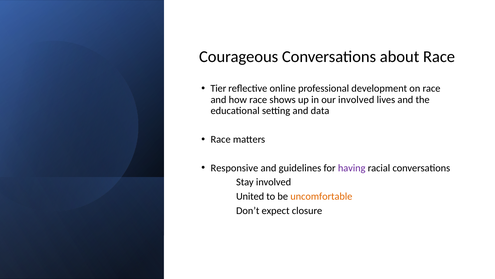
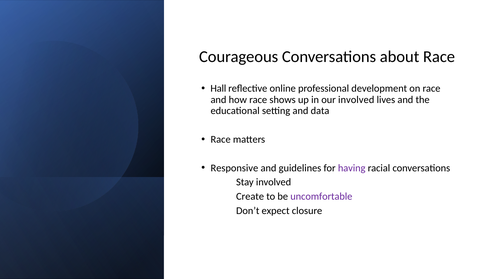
Tier: Tier -> Hall
United: United -> Create
uncomfortable colour: orange -> purple
